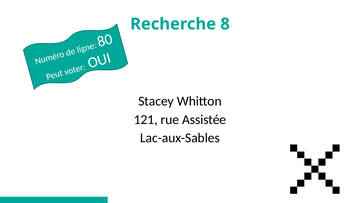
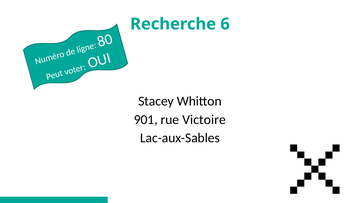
Recherche 8: 8 -> 6
121: 121 -> 901
Assistée: Assistée -> Victoire
